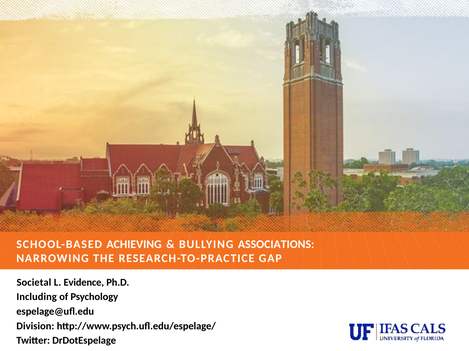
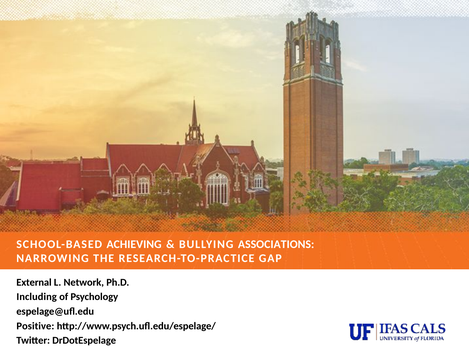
Societal: Societal -> External
Evidence: Evidence -> Network
Division: Division -> Positive
